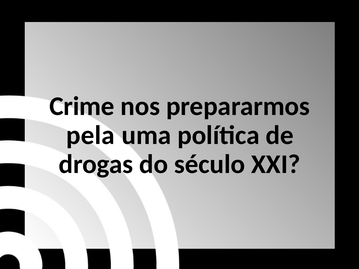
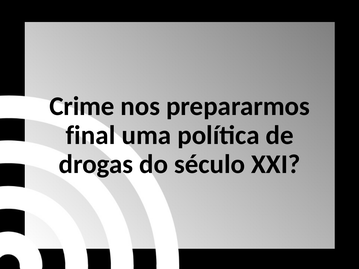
pela: pela -> final
